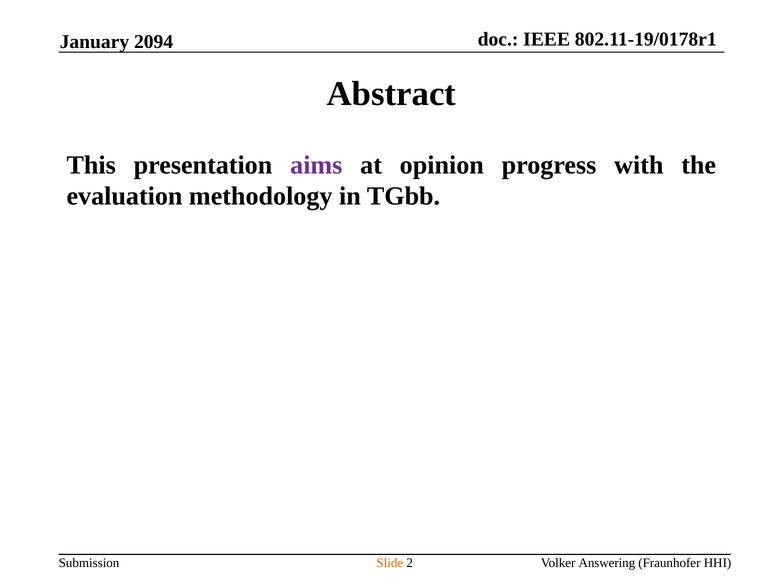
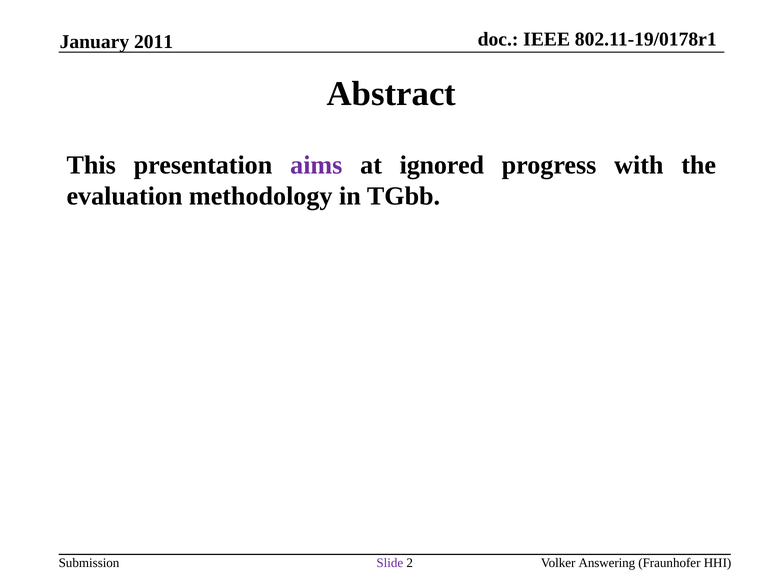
2094: 2094 -> 2011
opinion: opinion -> ignored
Slide colour: orange -> purple
